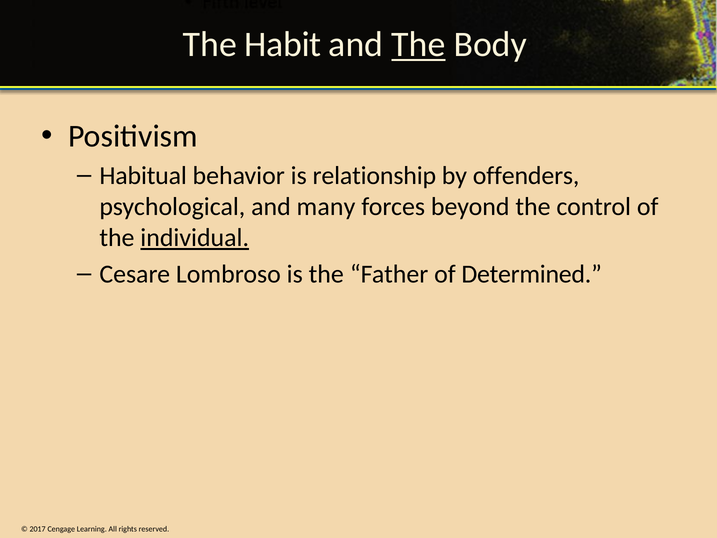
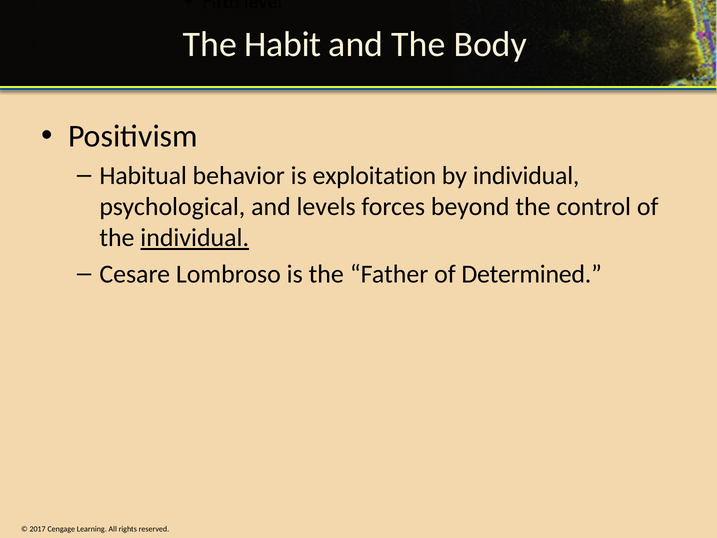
The at (418, 44) underline: present -> none
relationship: relationship -> exploitation
by offenders: offenders -> individual
many: many -> levels
